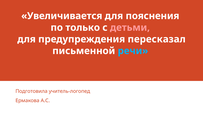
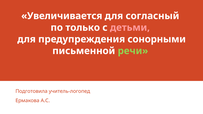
пояснения: пояснения -> согласный
пересказал: пересказал -> сонорными
речи colour: light blue -> light green
